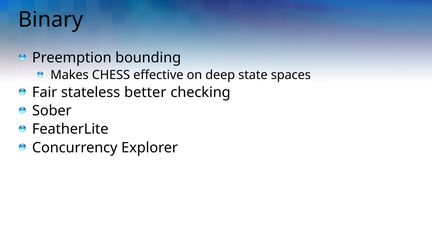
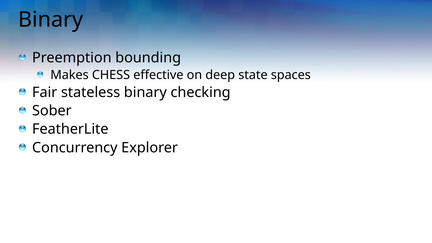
stateless better: better -> binary
